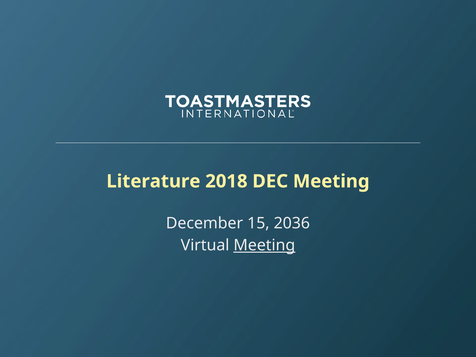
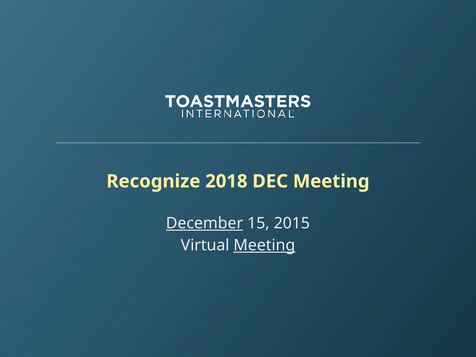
Literature: Literature -> Recognize
December underline: none -> present
2036: 2036 -> 2015
